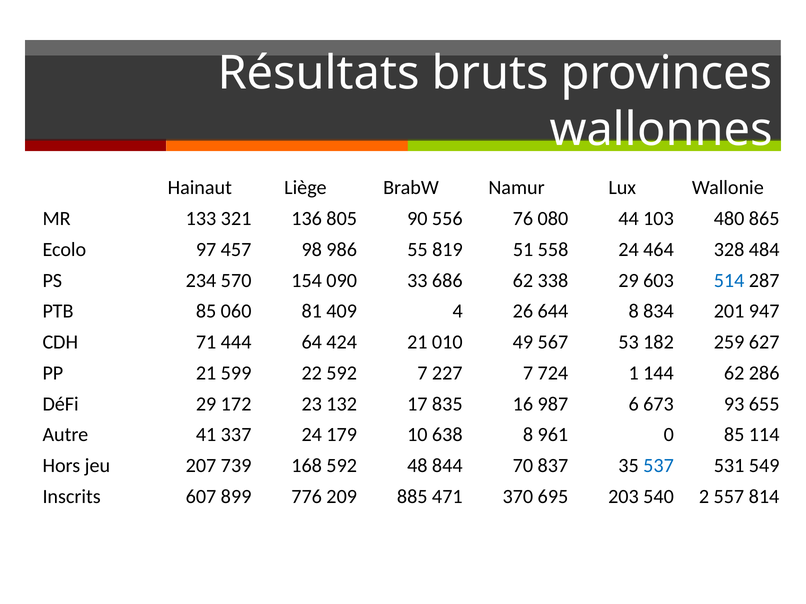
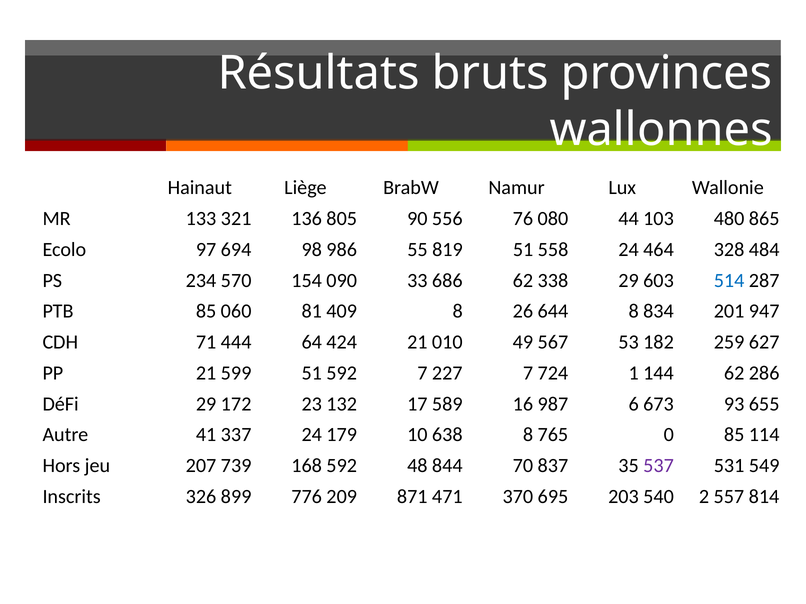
457: 457 -> 694
409 4: 4 -> 8
599 22: 22 -> 51
835: 835 -> 589
961: 961 -> 765
537 colour: blue -> purple
607: 607 -> 326
885: 885 -> 871
